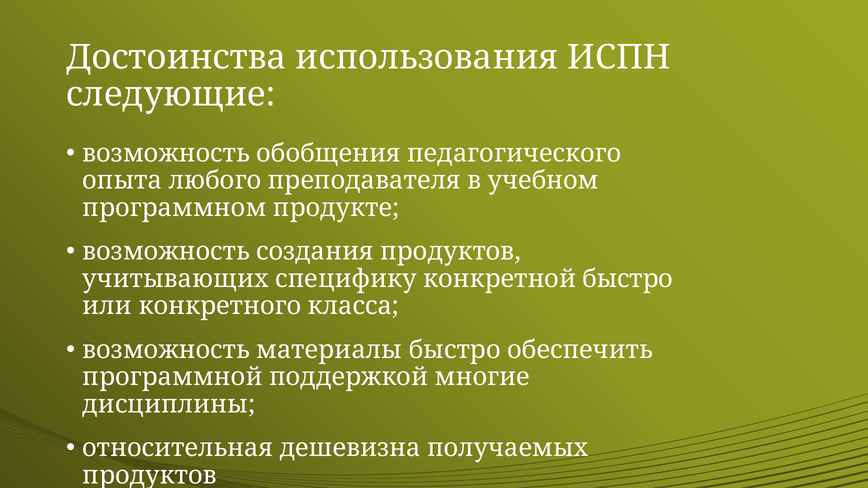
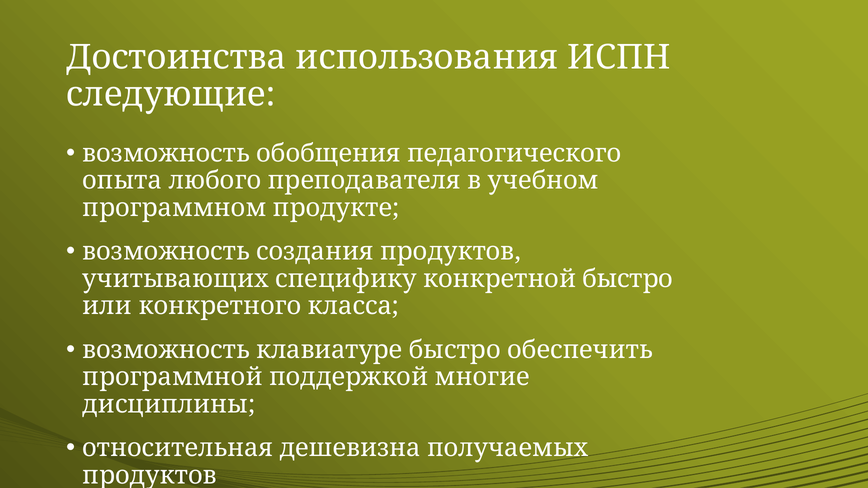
материалы: материалы -> клавиатуре
